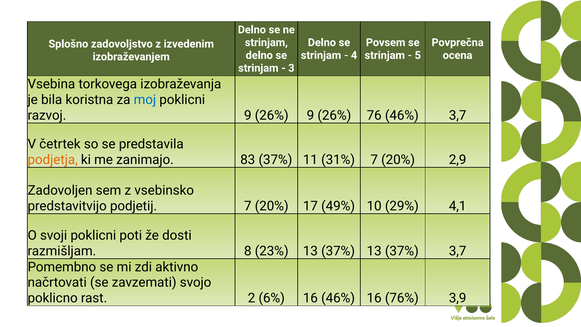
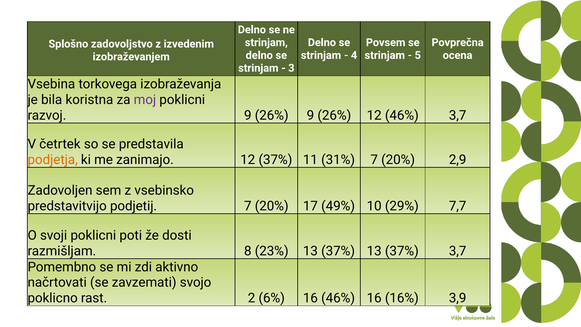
moj colour: blue -> purple
26% 76: 76 -> 12
zanimajo 83: 83 -> 12
4,1: 4,1 -> 7,7
76%: 76% -> 16%
